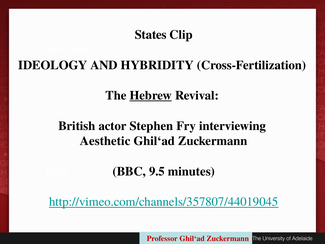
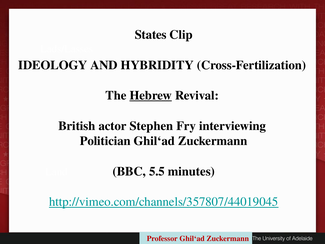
Aesthetic: Aesthetic -> Politician
9.5: 9.5 -> 5.5
